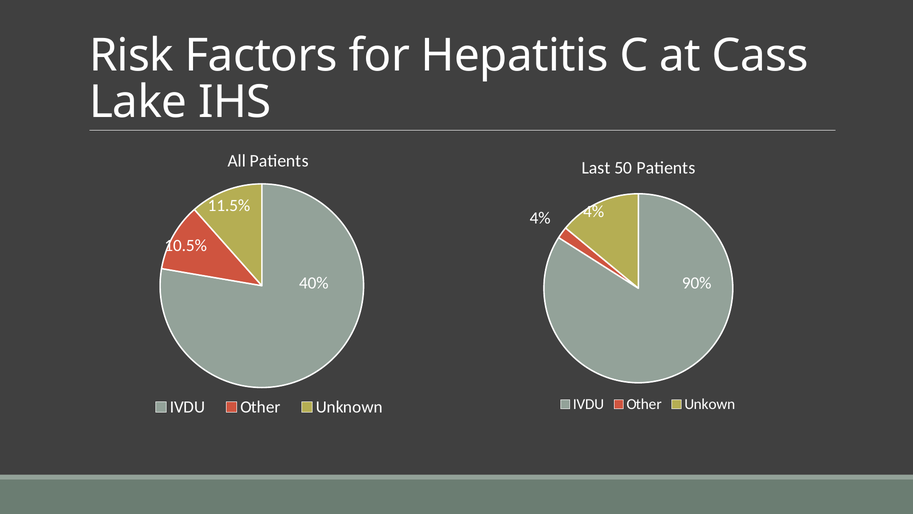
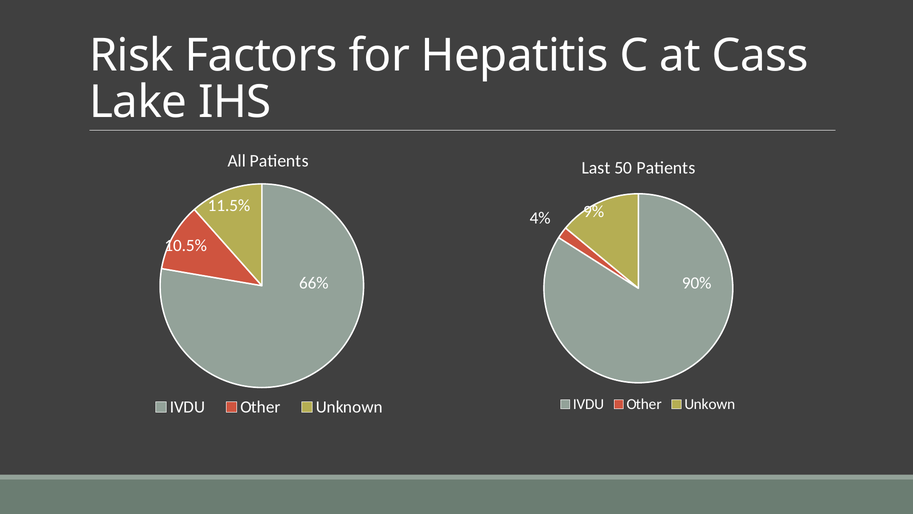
4% at (594, 211): 4% -> 9%
40%: 40% -> 66%
